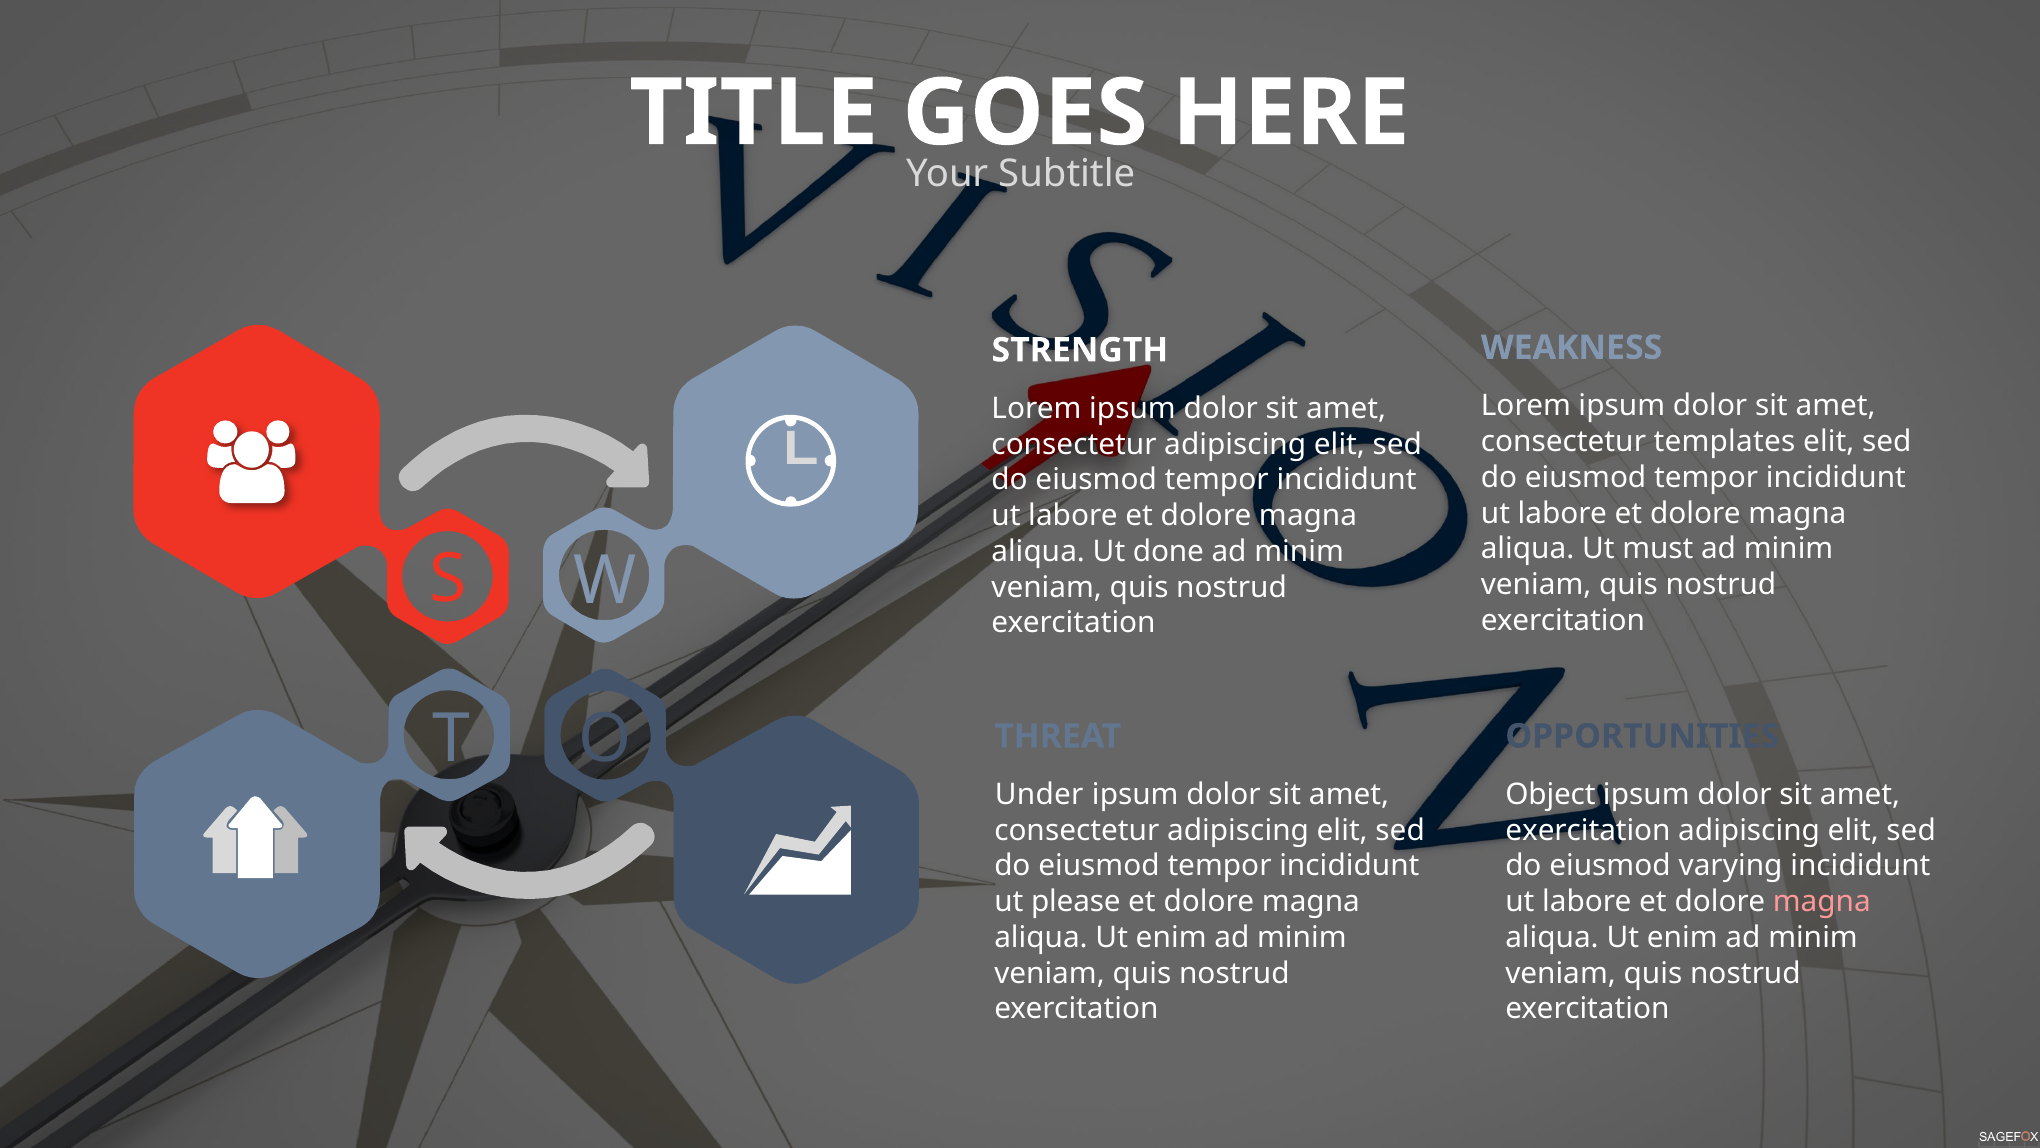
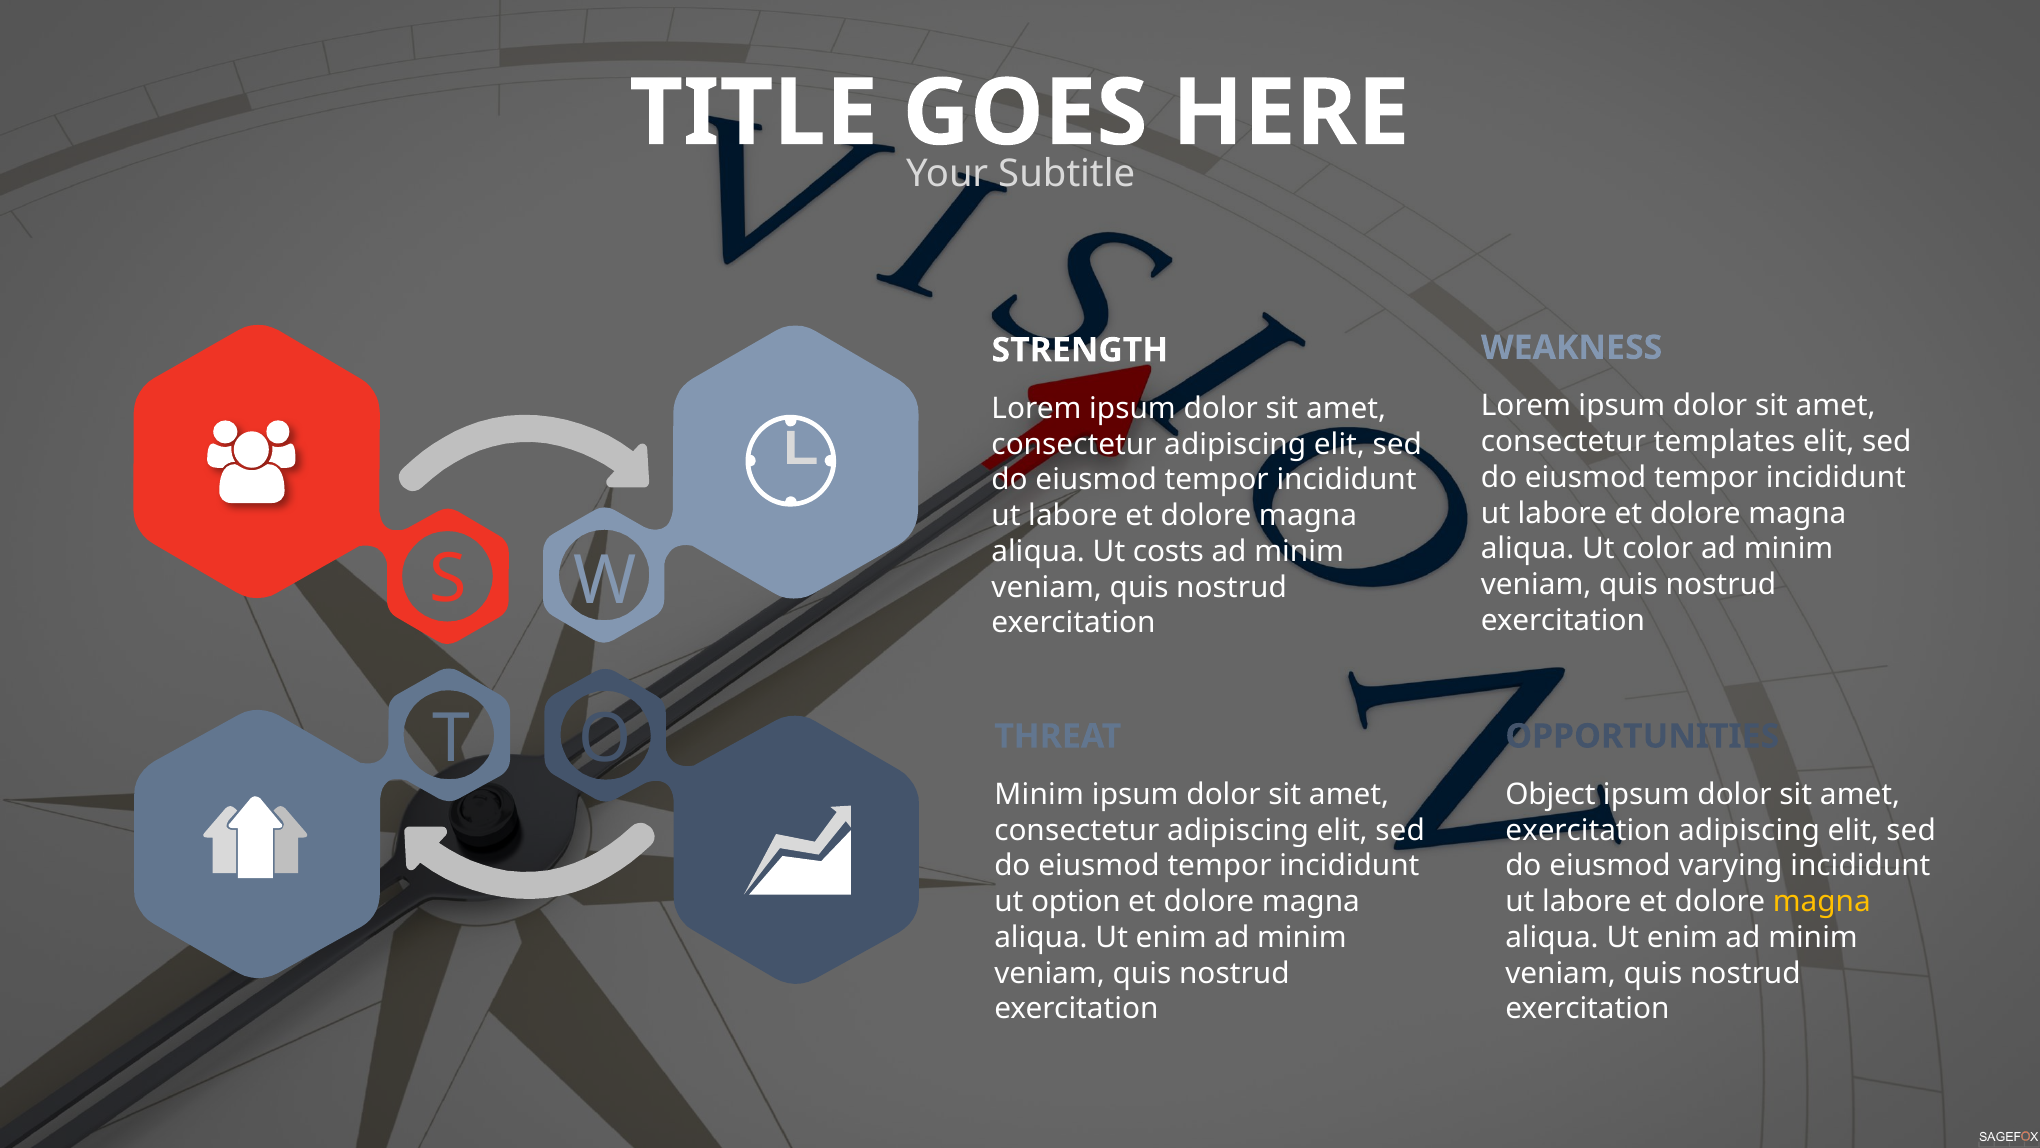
must: must -> color
done: done -> costs
Under at (1039, 794): Under -> Minim
please: please -> option
magna at (1822, 901) colour: pink -> yellow
